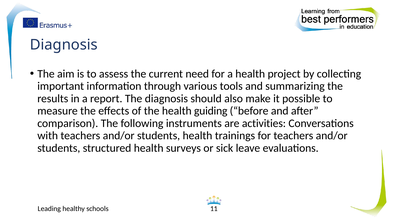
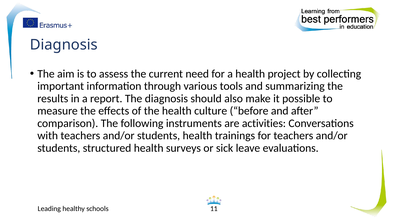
guiding: guiding -> culture
